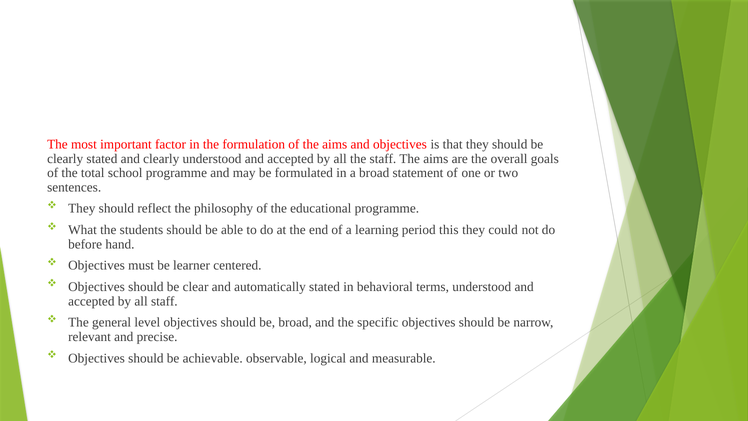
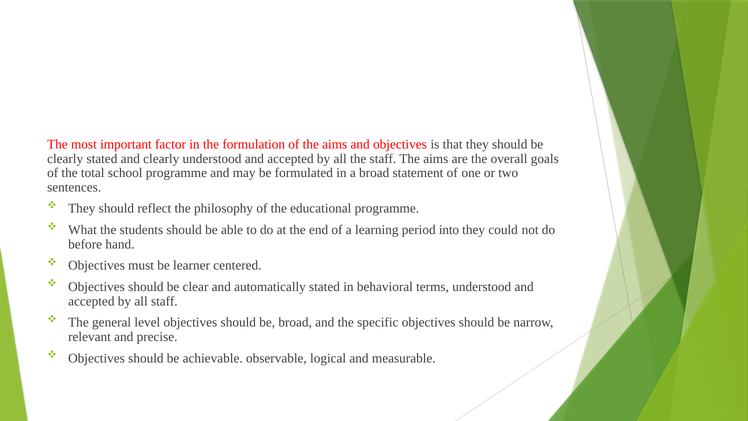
this: this -> into
